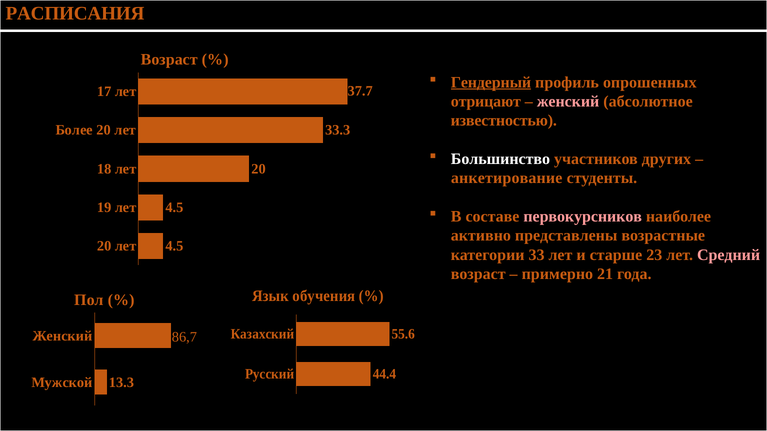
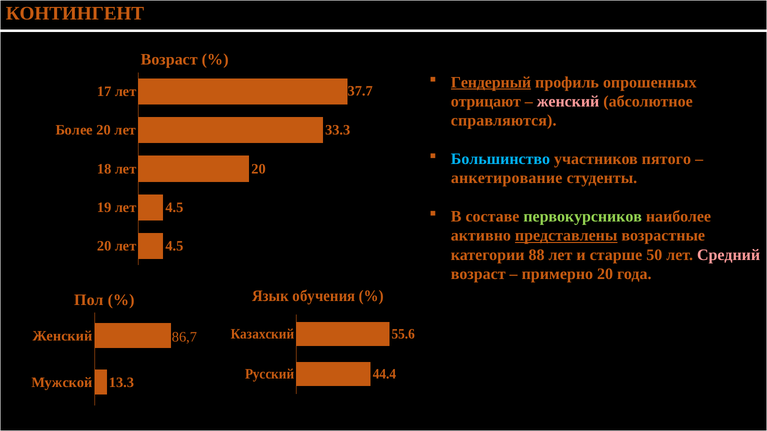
РАСПИСАНИЯ: РАСПИСАНИЯ -> КОНТИНГЕНТ
известностью: известностью -> справляются
Большинство colour: white -> light blue
других: других -> пятого
первокурсников colour: pink -> light green
представлены underline: none -> present
33: 33 -> 88
23: 23 -> 50
примерно 21: 21 -> 20
